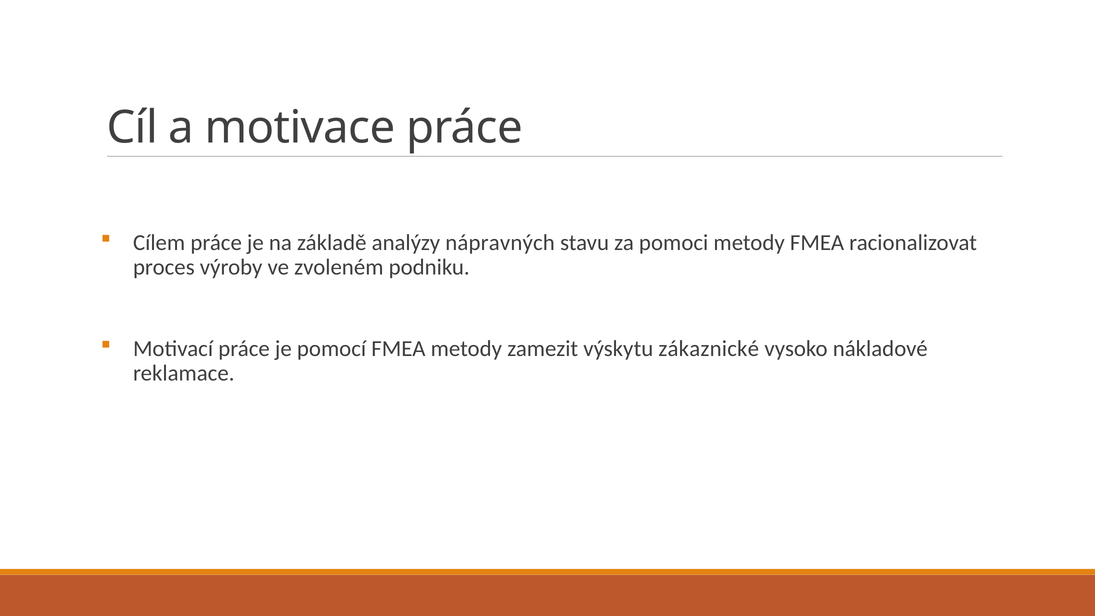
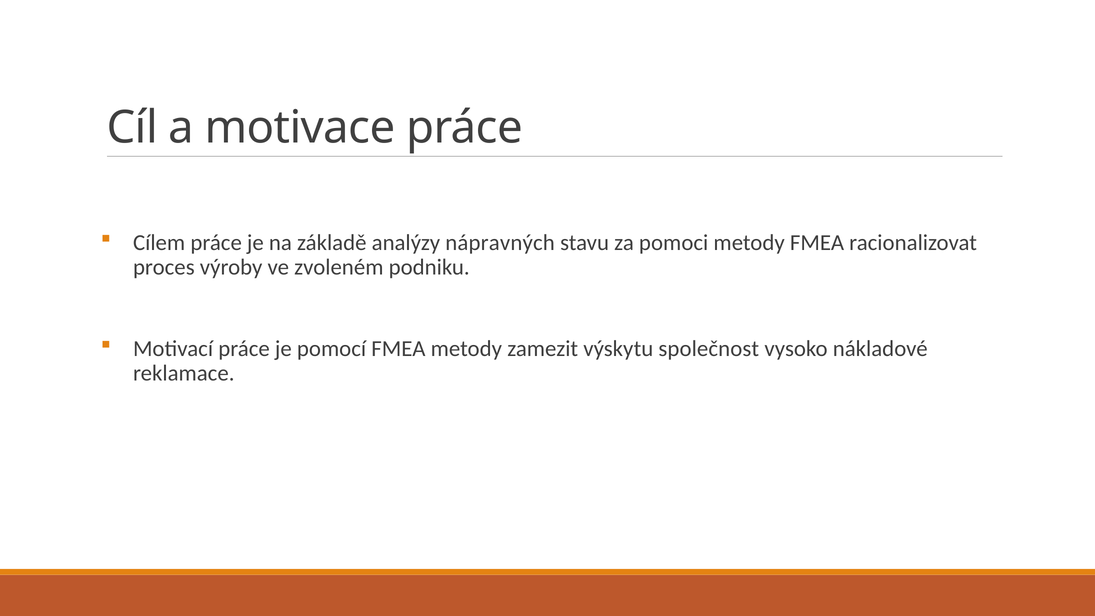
zákaznické: zákaznické -> společnost
